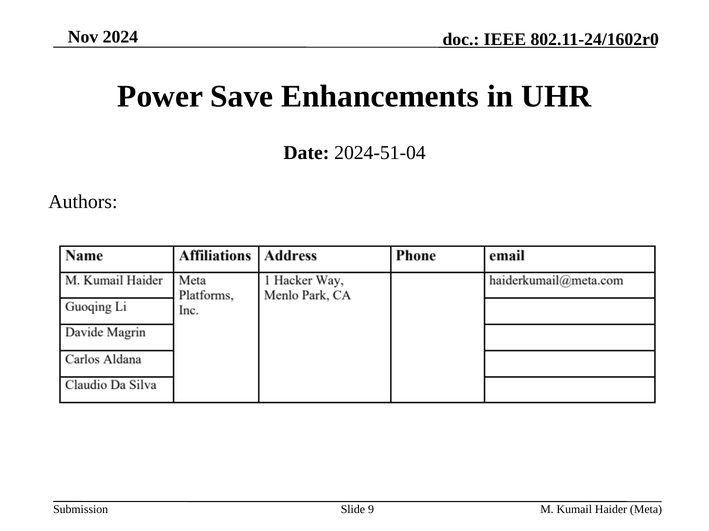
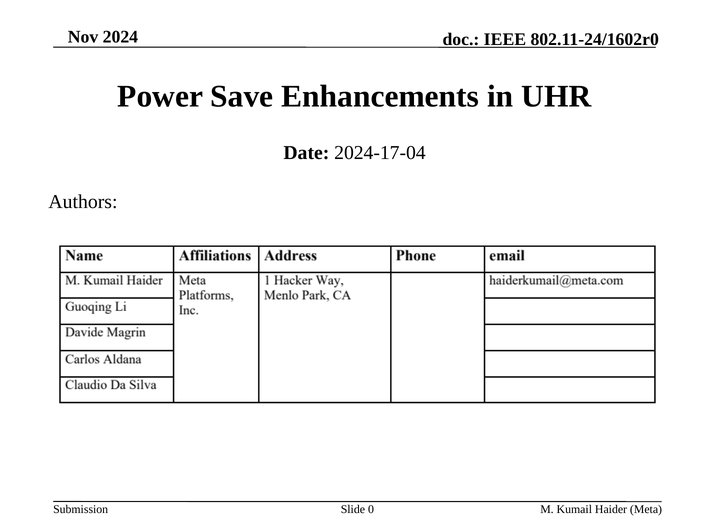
2024-51-04: 2024-51-04 -> 2024-17-04
9: 9 -> 0
